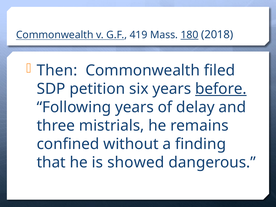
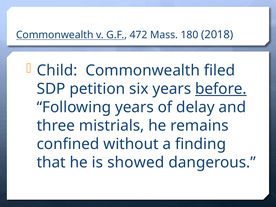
419: 419 -> 472
180 underline: present -> none
Then: Then -> Child
